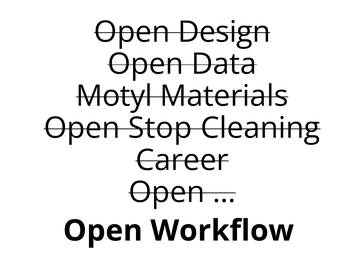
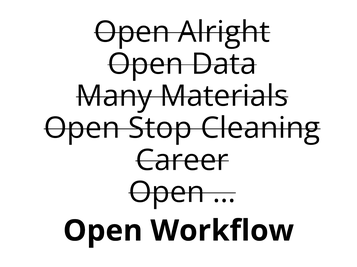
Design: Design -> Alright
Motyl: Motyl -> Many
